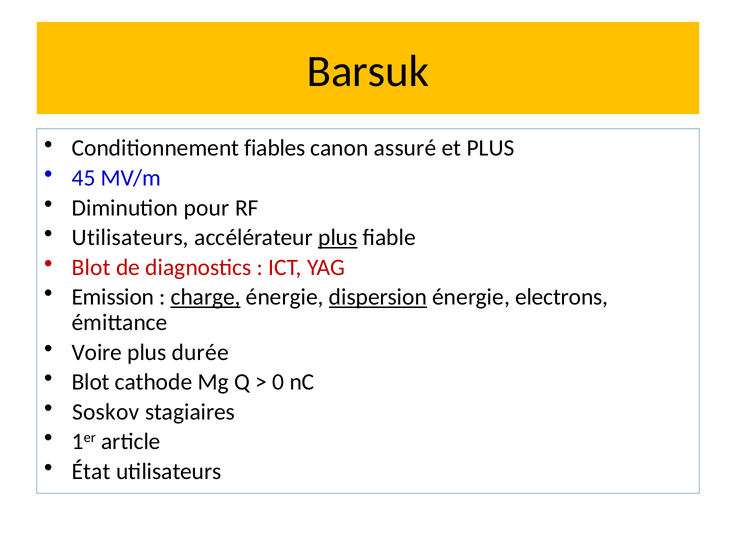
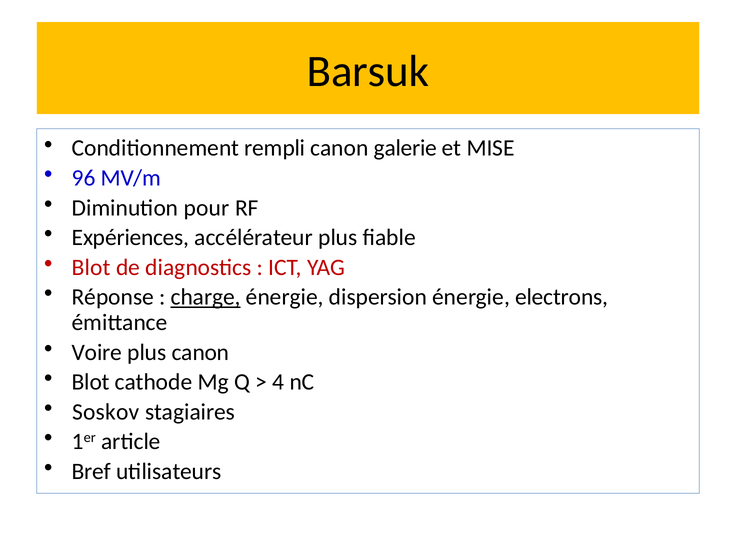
fiables: fiables -> rempli
assuré: assuré -> galerie
et PLUS: PLUS -> MISE
45: 45 -> 96
Utilisateurs at (130, 238): Utilisateurs -> Expériences
plus at (338, 238) underline: present -> none
Emission: Emission -> Réponse
dispersion underline: present -> none
plus durée: durée -> canon
0: 0 -> 4
État: État -> Bref
